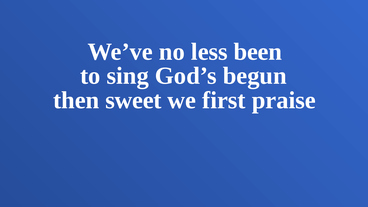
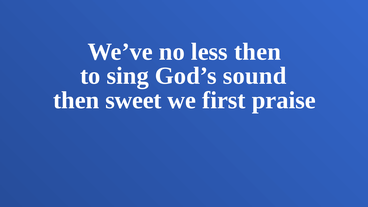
less been: been -> then
begun: begun -> sound
